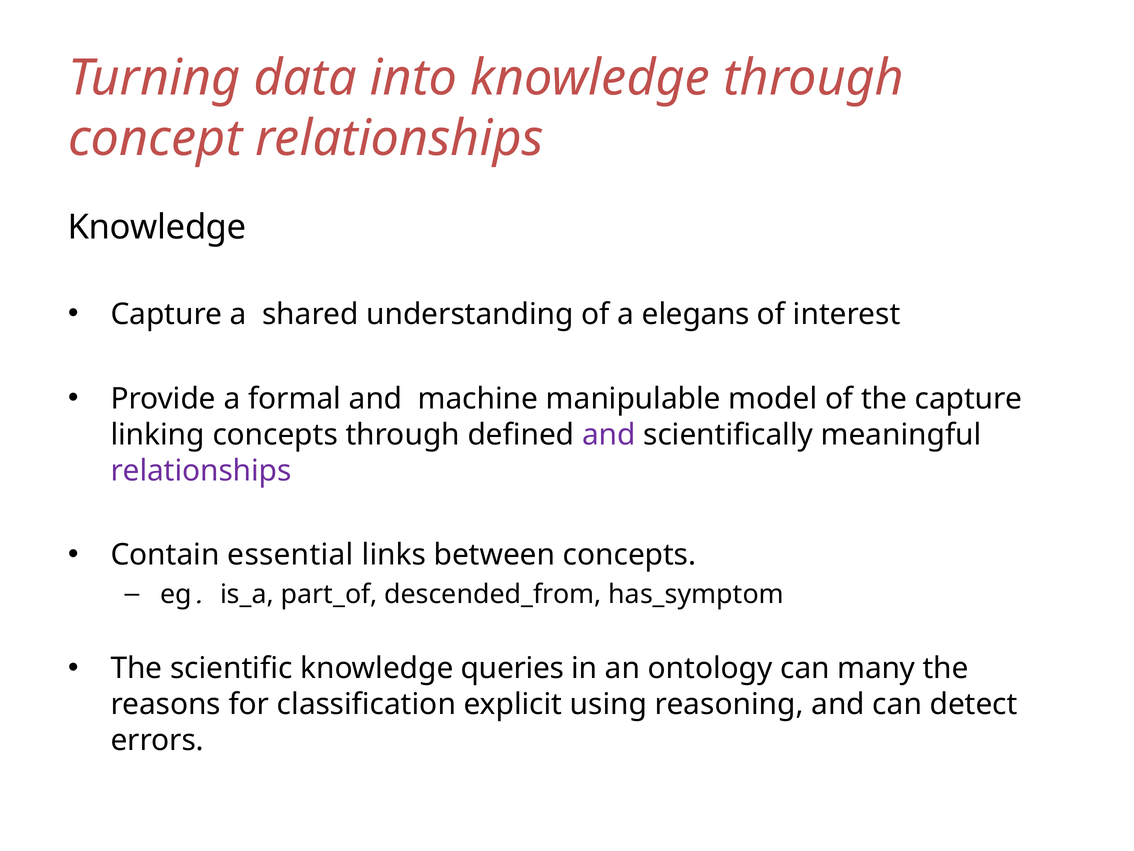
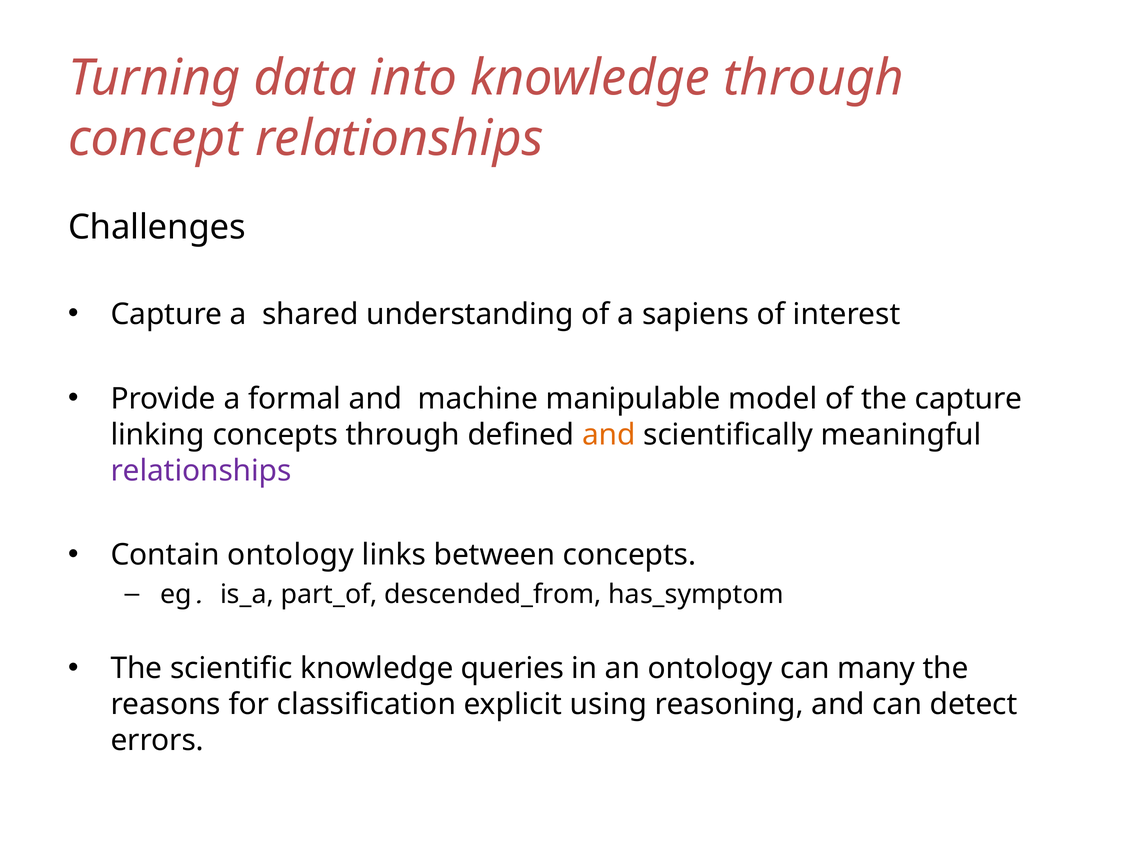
Knowledge at (157, 227): Knowledge -> Challenges
elegans: elegans -> sapiens
and at (609, 434) colour: purple -> orange
Contain essential: essential -> ontology
